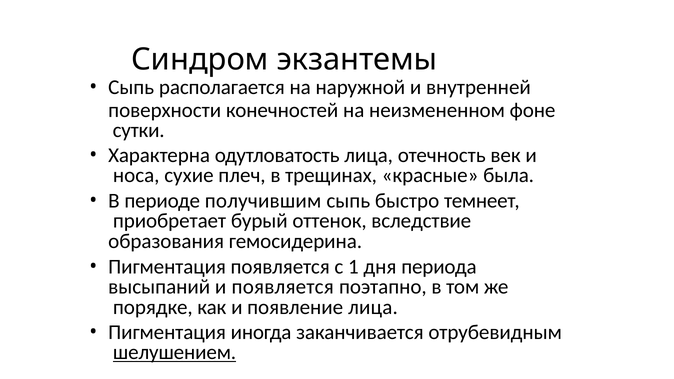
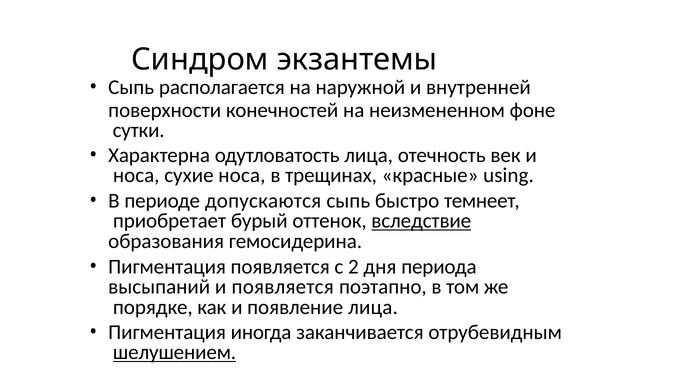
сухие плеч: плеч -> носа
была: была -> using
получившим: получившим -> допускаются
вследствие underline: none -> present
1: 1 -> 2
